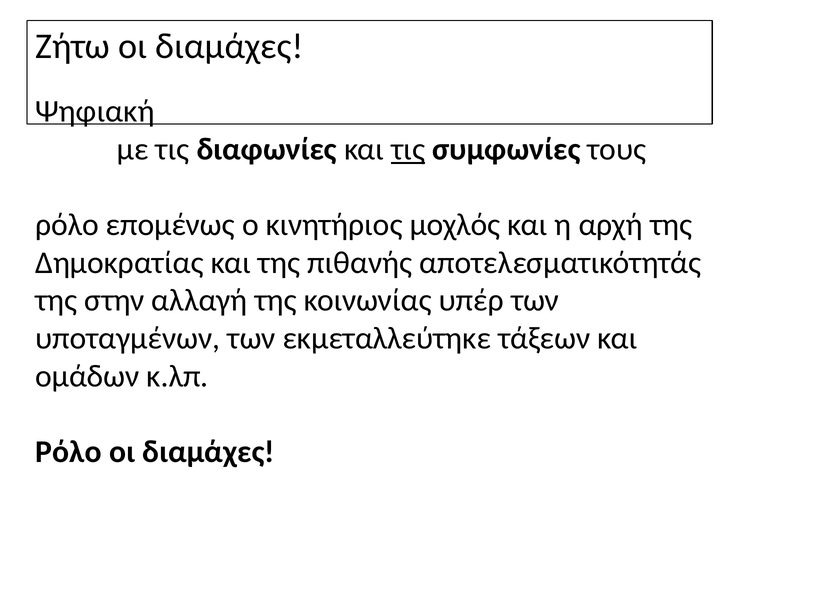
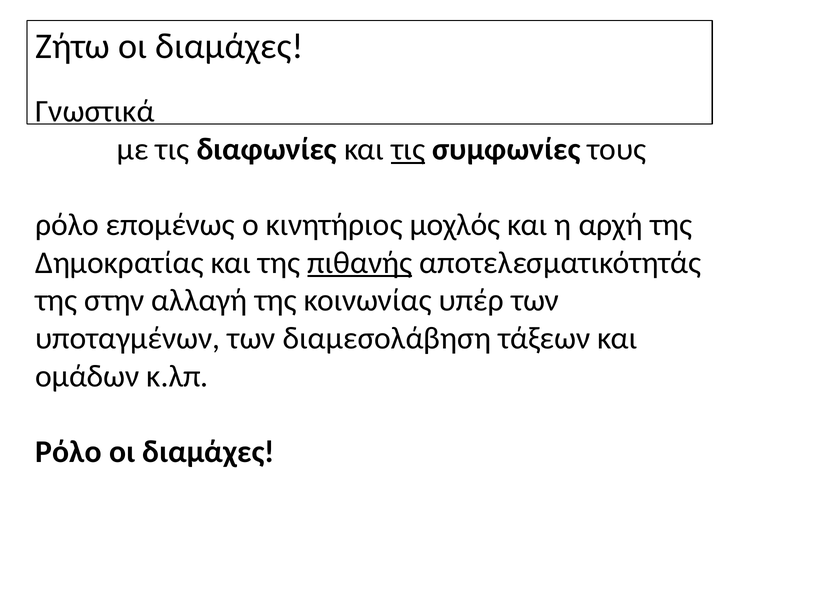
Ψηφιακή: Ψηφιακή -> Γνωστικά
πιθανής underline: none -> present
εκμεταλλεύτηκε: εκμεταλλεύτηκε -> διαμεσολάβηση
